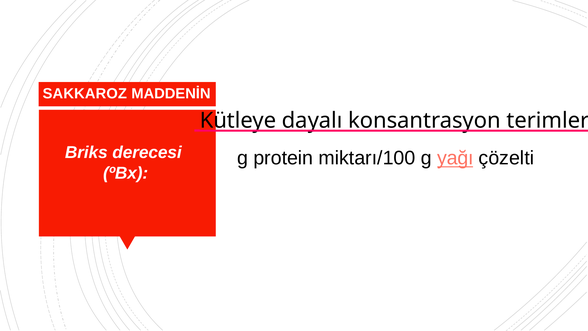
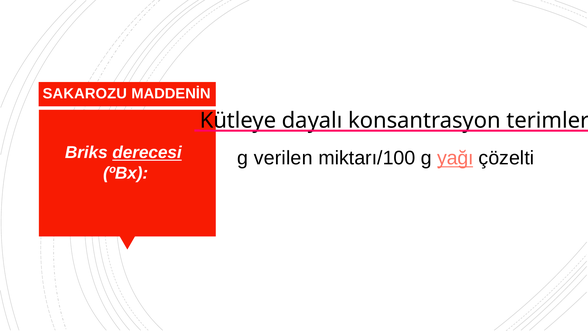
SAKKAROZ: SAKKAROZ -> SAKAROZU
derecesi underline: none -> present
protein: protein -> verilen
